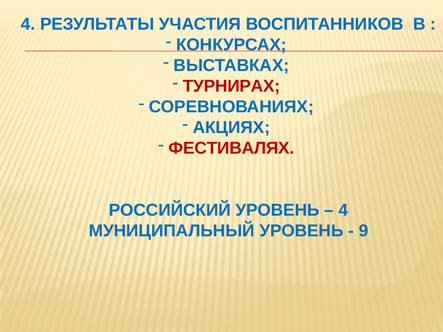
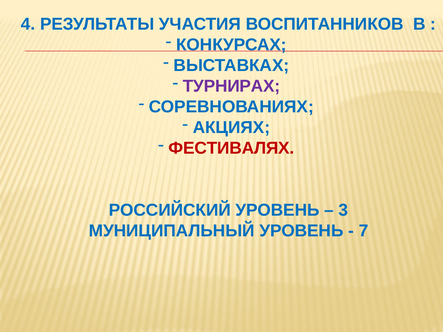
ТУРНИРАХ colour: red -> purple
4 at (343, 210): 4 -> 3
9: 9 -> 7
